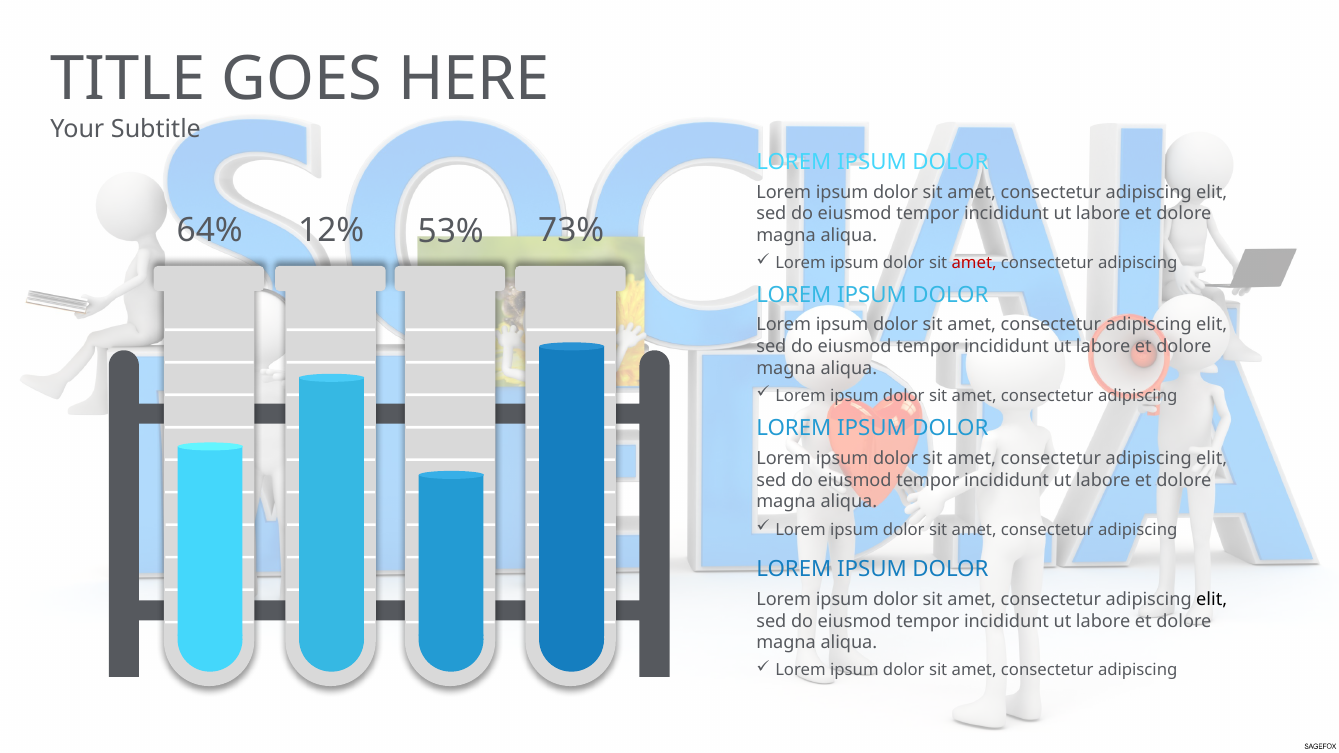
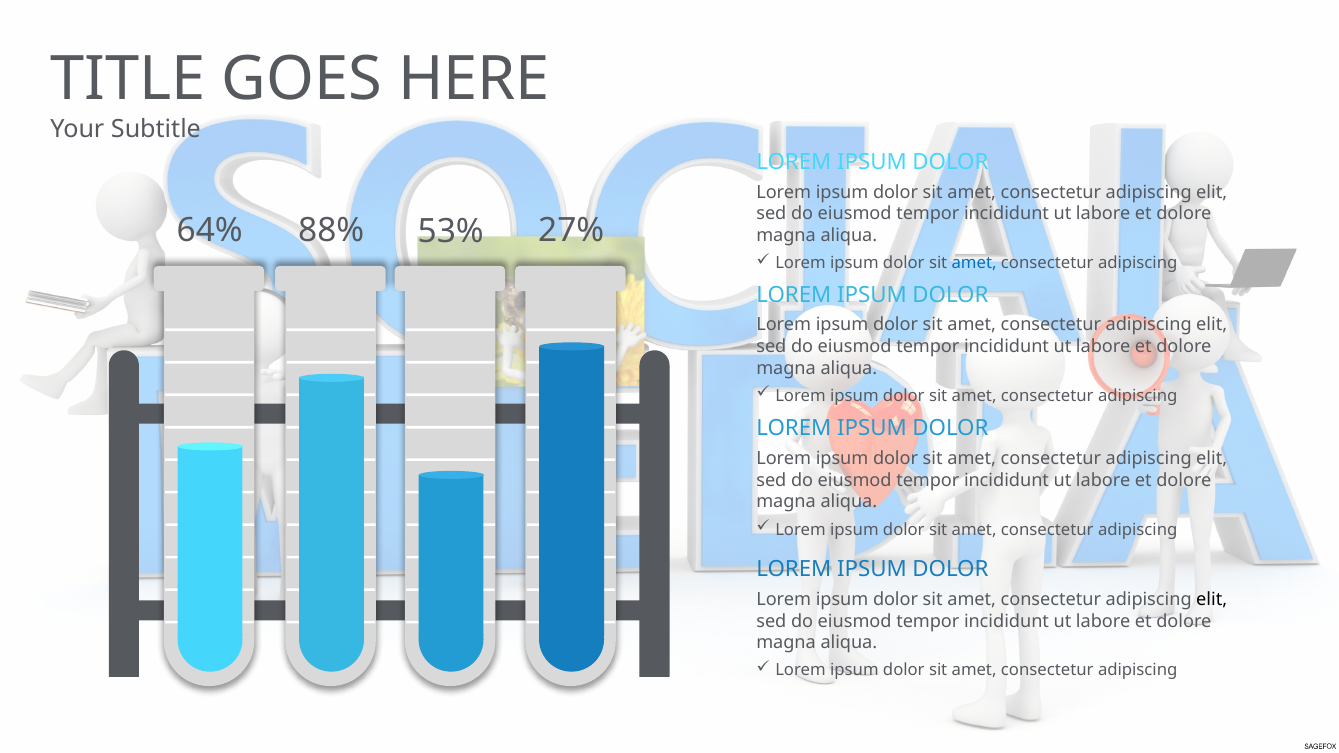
12%: 12% -> 88%
73%: 73% -> 27%
amet at (974, 263) colour: red -> blue
